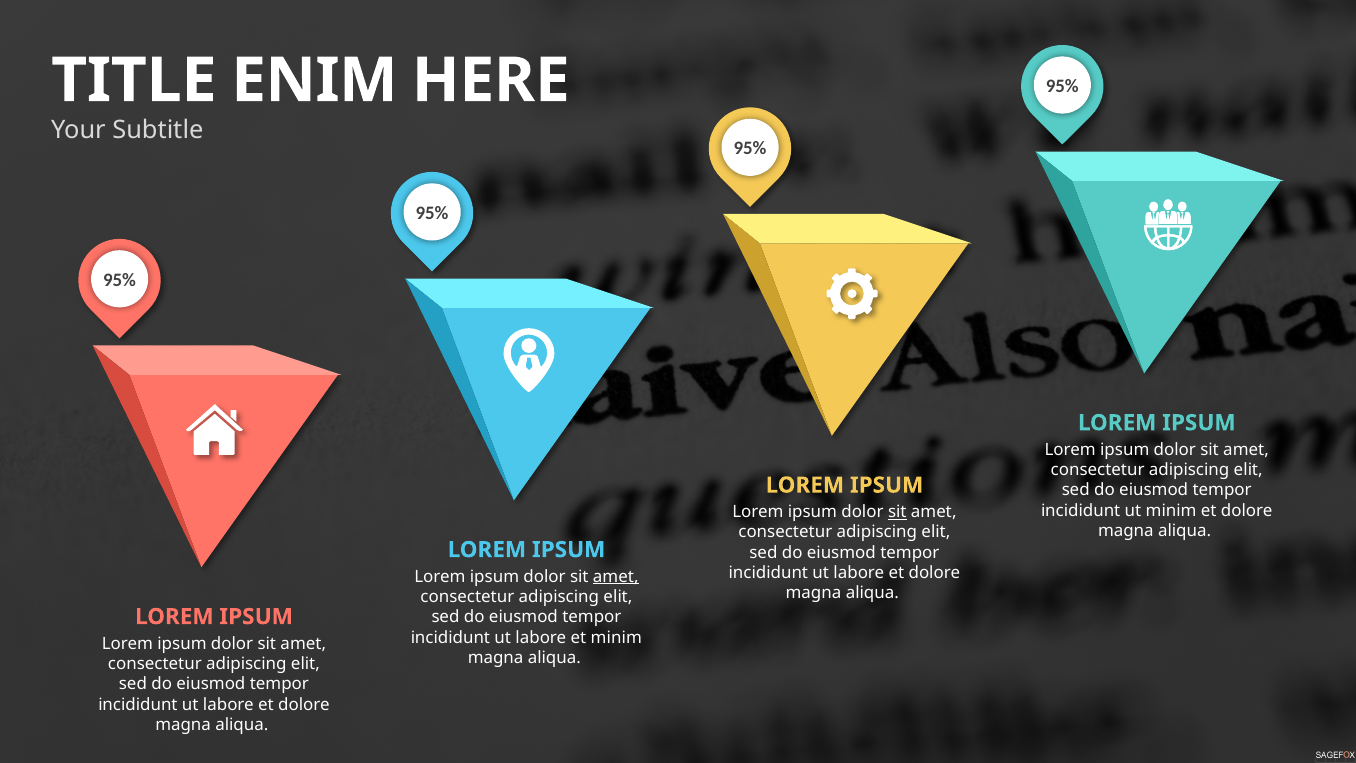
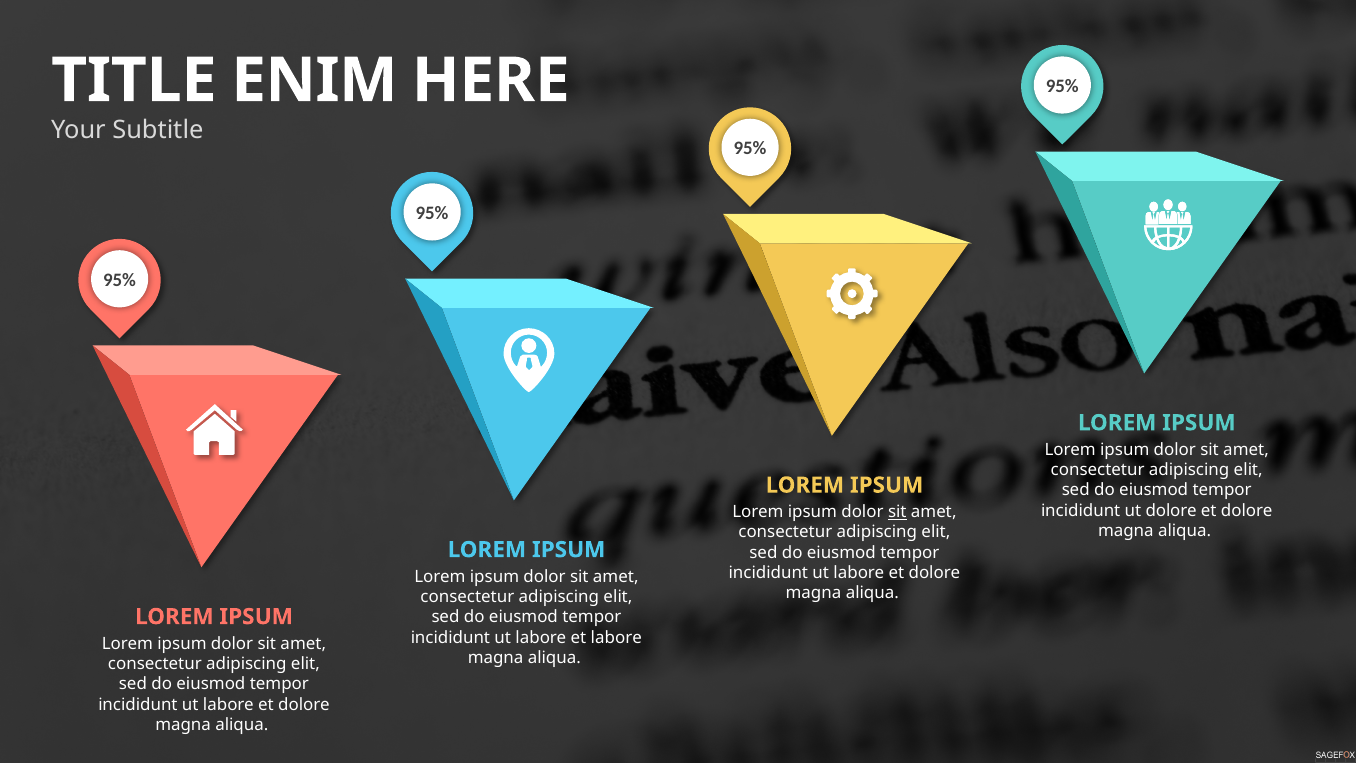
ut minim: minim -> dolore
amet at (616, 576) underline: present -> none
et minim: minim -> labore
